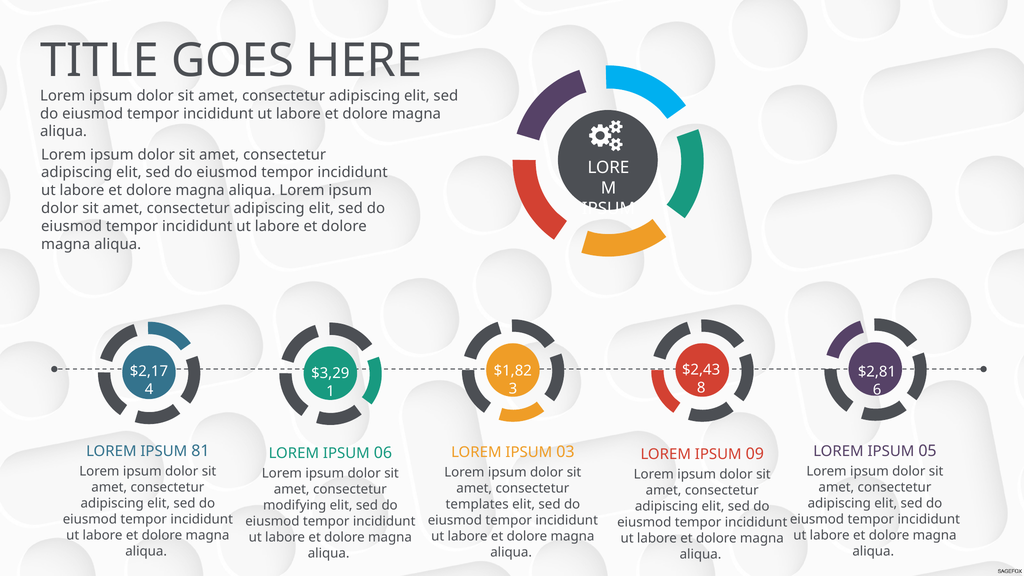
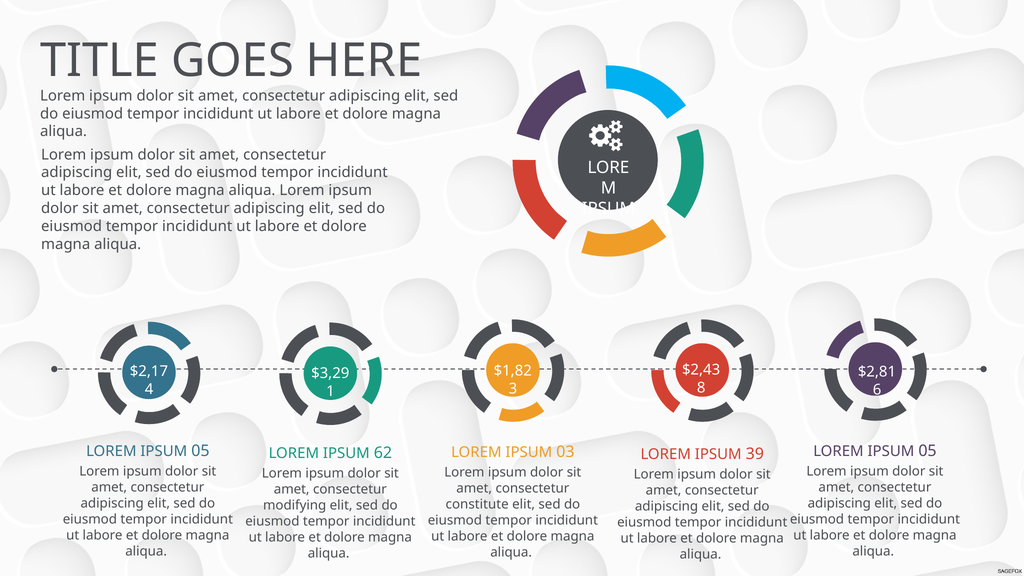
81 at (200, 451): 81 -> 05
06: 06 -> 62
09: 09 -> 39
templates: templates -> constitute
